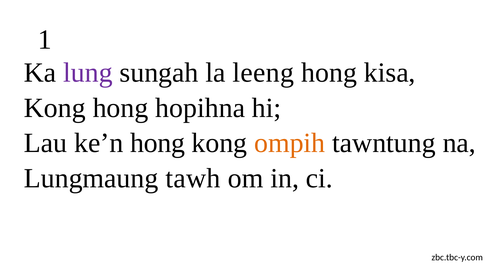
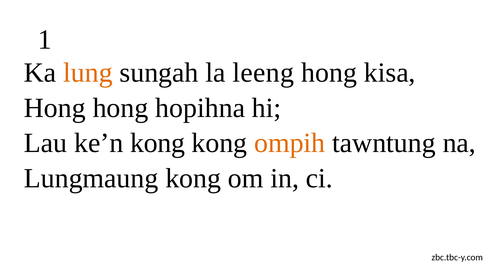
lung colour: purple -> orange
Kong at (55, 108): Kong -> Hong
ke’n hong: hong -> kong
Lungmaung tawh: tawh -> kong
